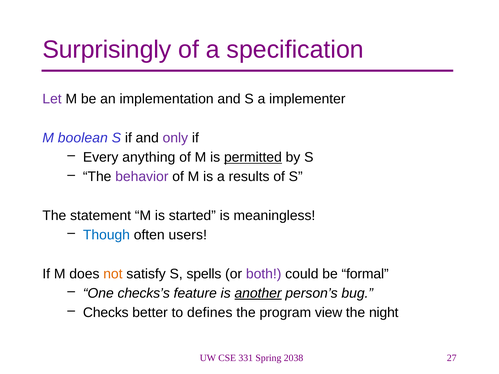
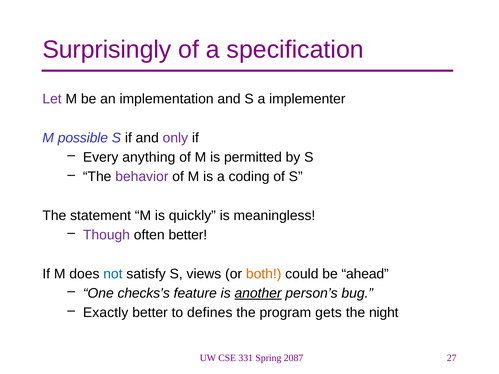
boolean: boolean -> possible
permitted underline: present -> none
results: results -> coding
started: started -> quickly
Though colour: blue -> purple
often users: users -> better
not colour: orange -> blue
spells: spells -> views
both colour: purple -> orange
formal: formal -> ahead
Checks: Checks -> Exactly
view: view -> gets
2038: 2038 -> 2087
